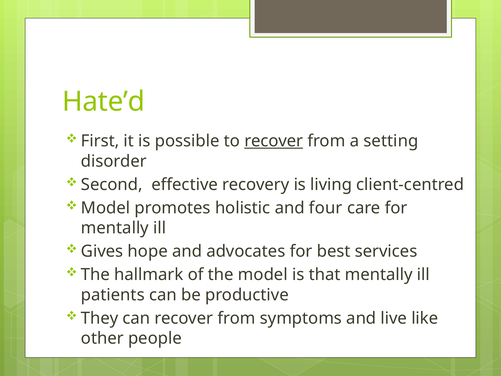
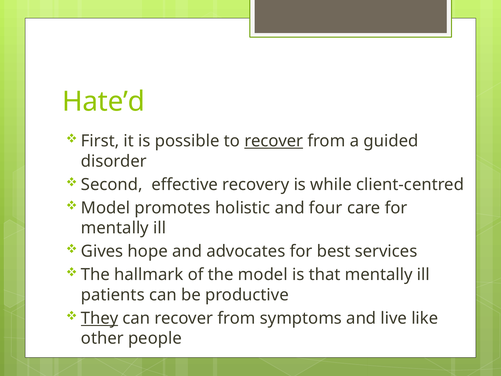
setting: setting -> guided
living: living -> while
They underline: none -> present
